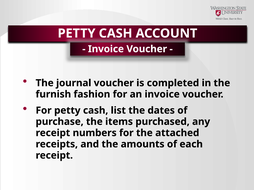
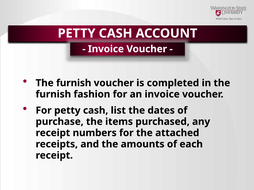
journal at (74, 83): journal -> furnish
